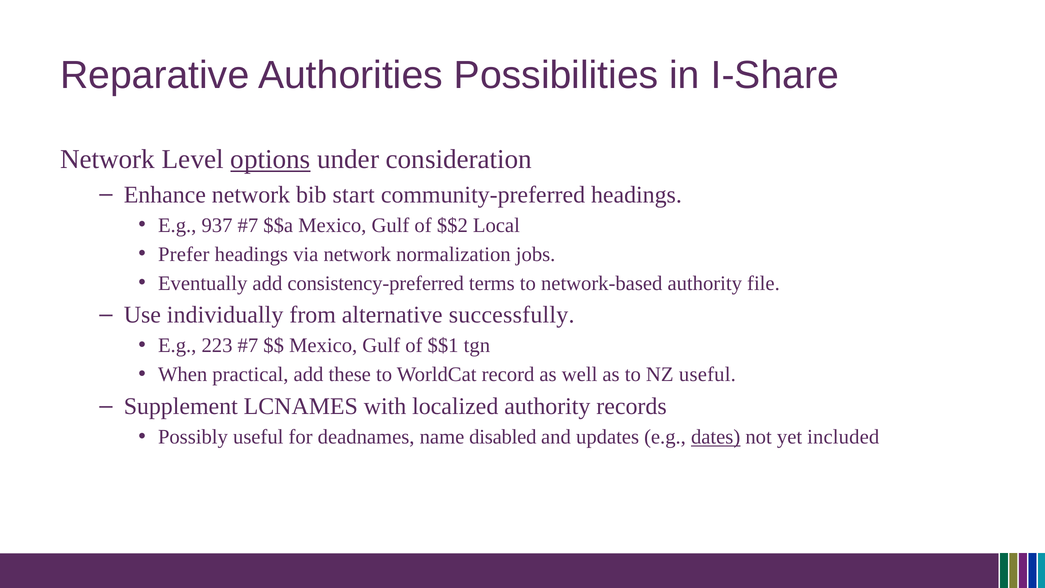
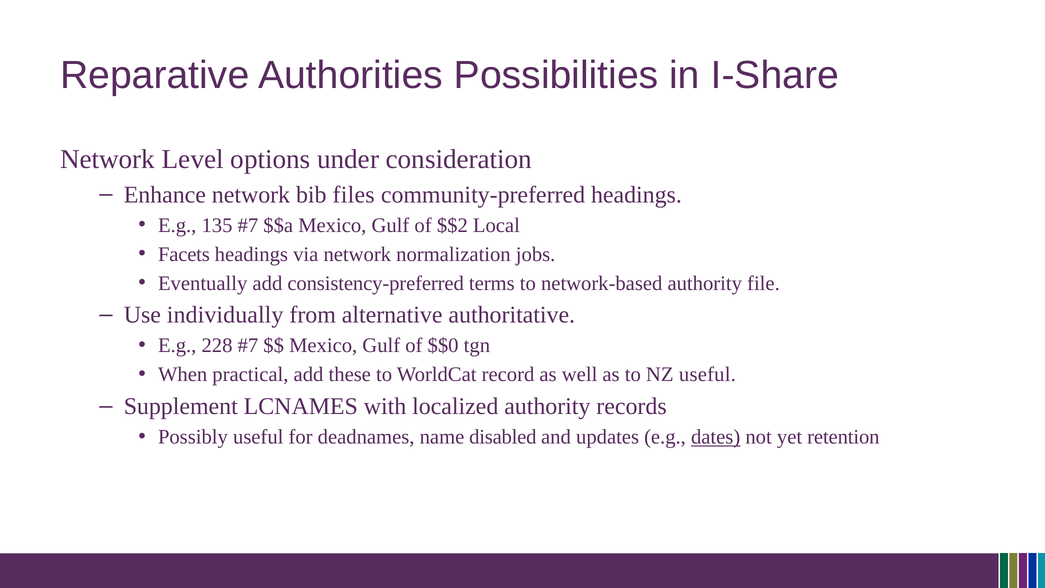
options underline: present -> none
start: start -> files
937: 937 -> 135
Prefer: Prefer -> Facets
successfully: successfully -> authoritative
223: 223 -> 228
$$1: $$1 -> $$0
included: included -> retention
